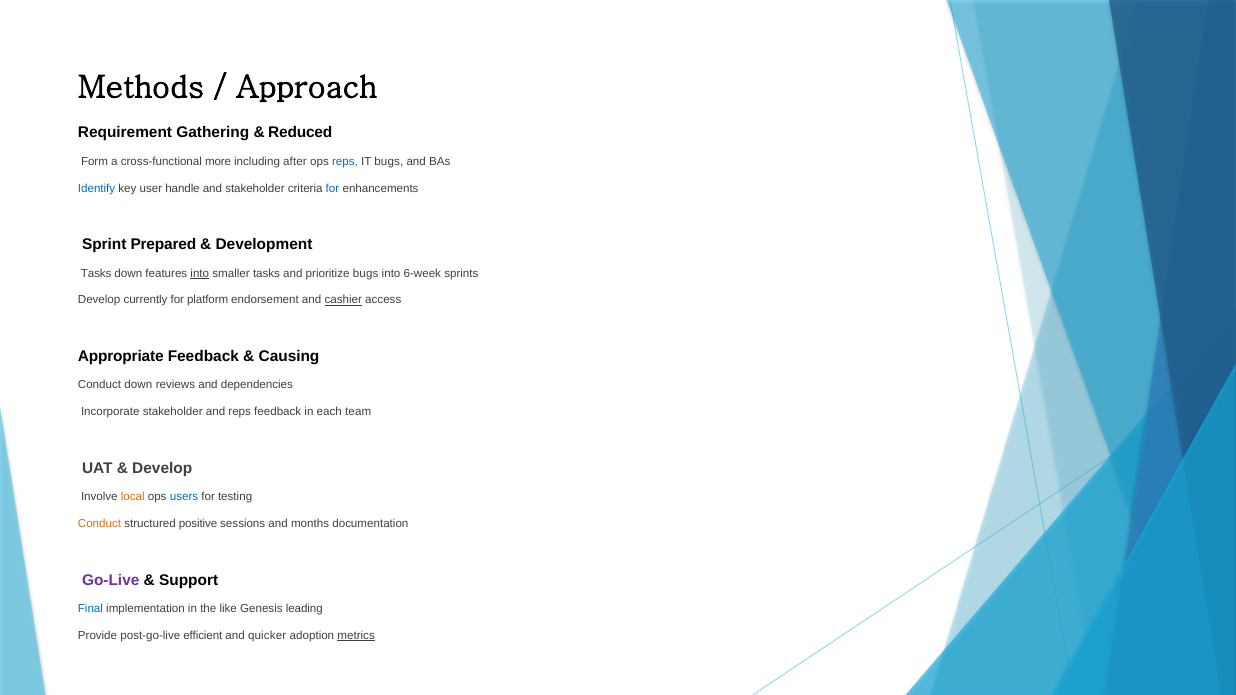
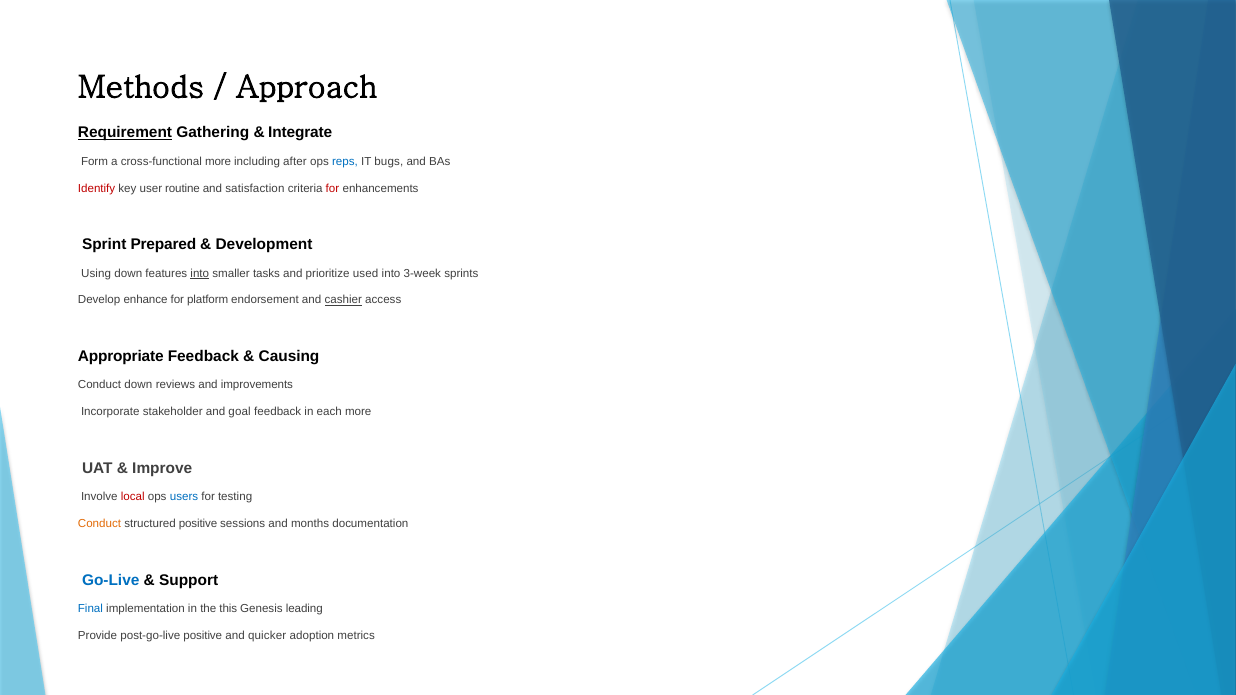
Requirement underline: none -> present
Reduced: Reduced -> Integrate
Identify colour: blue -> red
handle: handle -> routine
and stakeholder: stakeholder -> satisfaction
for at (333, 188) colour: blue -> red
Tasks at (96, 273): Tasks -> Using
prioritize bugs: bugs -> used
6-week: 6-week -> 3-week
currently: currently -> enhance
dependencies: dependencies -> improvements
and reps: reps -> goal
each team: team -> more
Develop at (162, 468): Develop -> Improve
local colour: orange -> red
Go-Live colour: purple -> blue
like: like -> this
post-go-live efficient: efficient -> positive
metrics underline: present -> none
